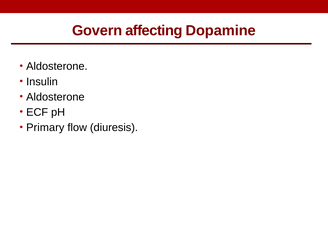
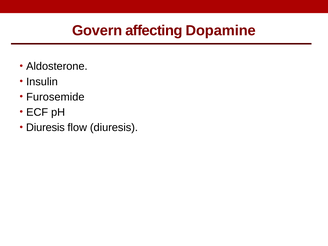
Aldosterone at (55, 97): Aldosterone -> Furosemide
Primary at (45, 128): Primary -> Diuresis
